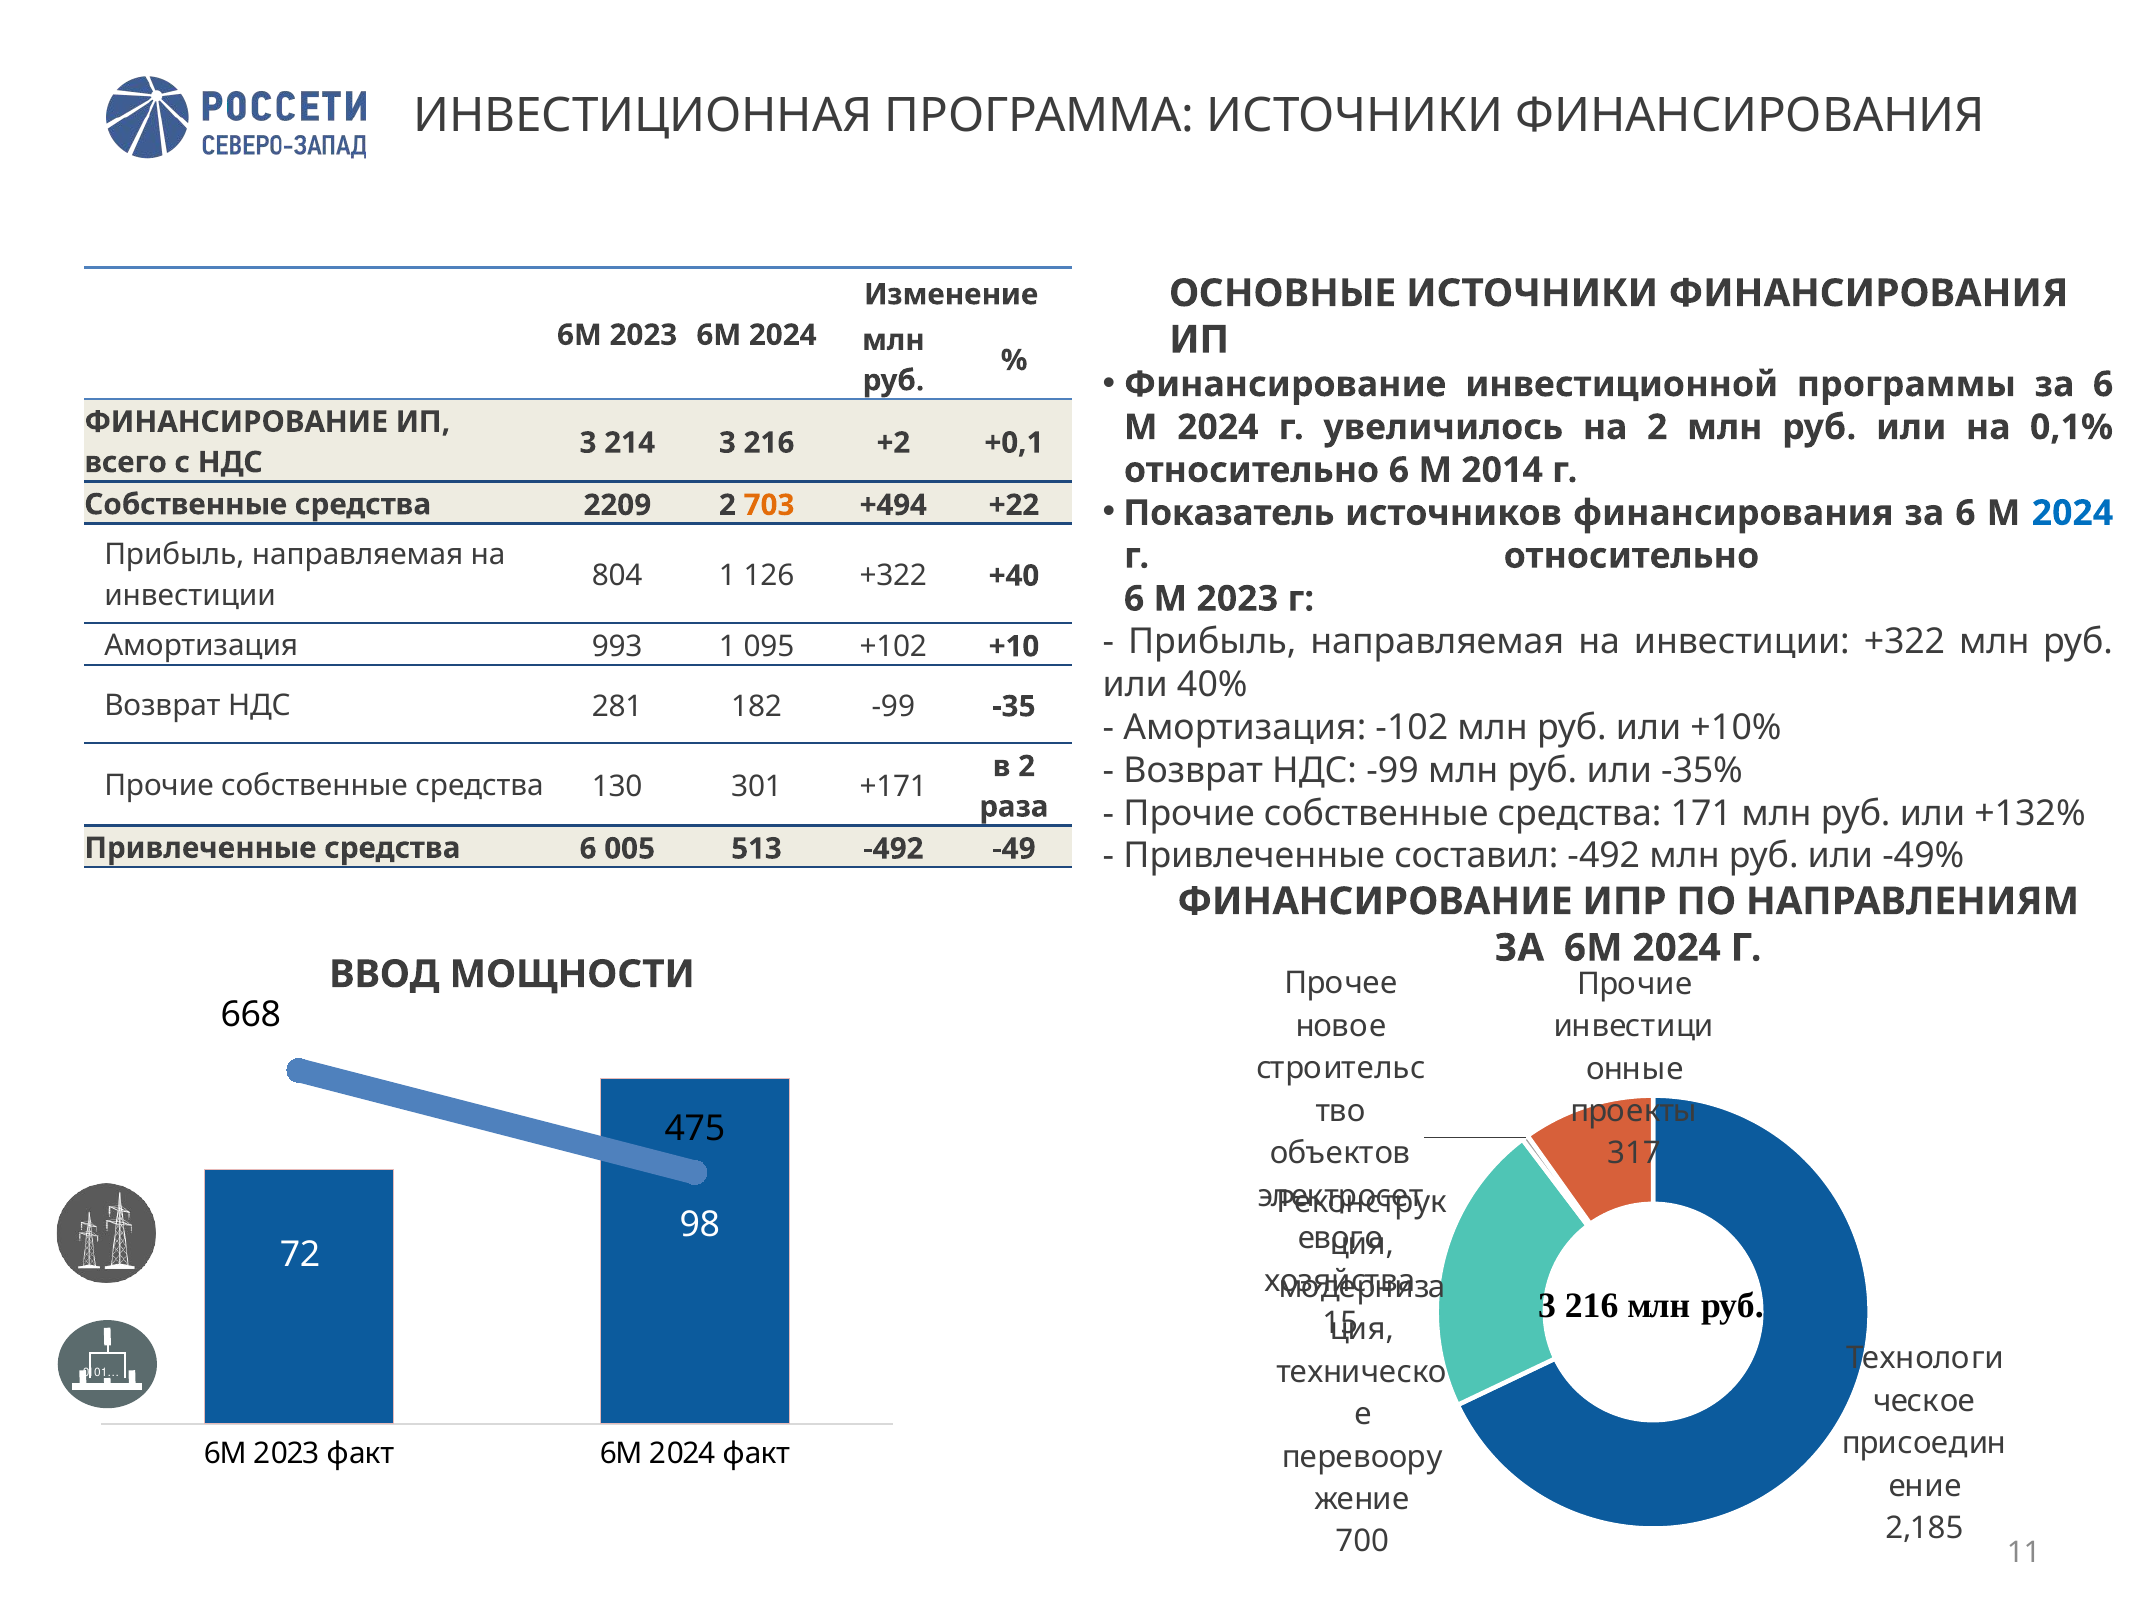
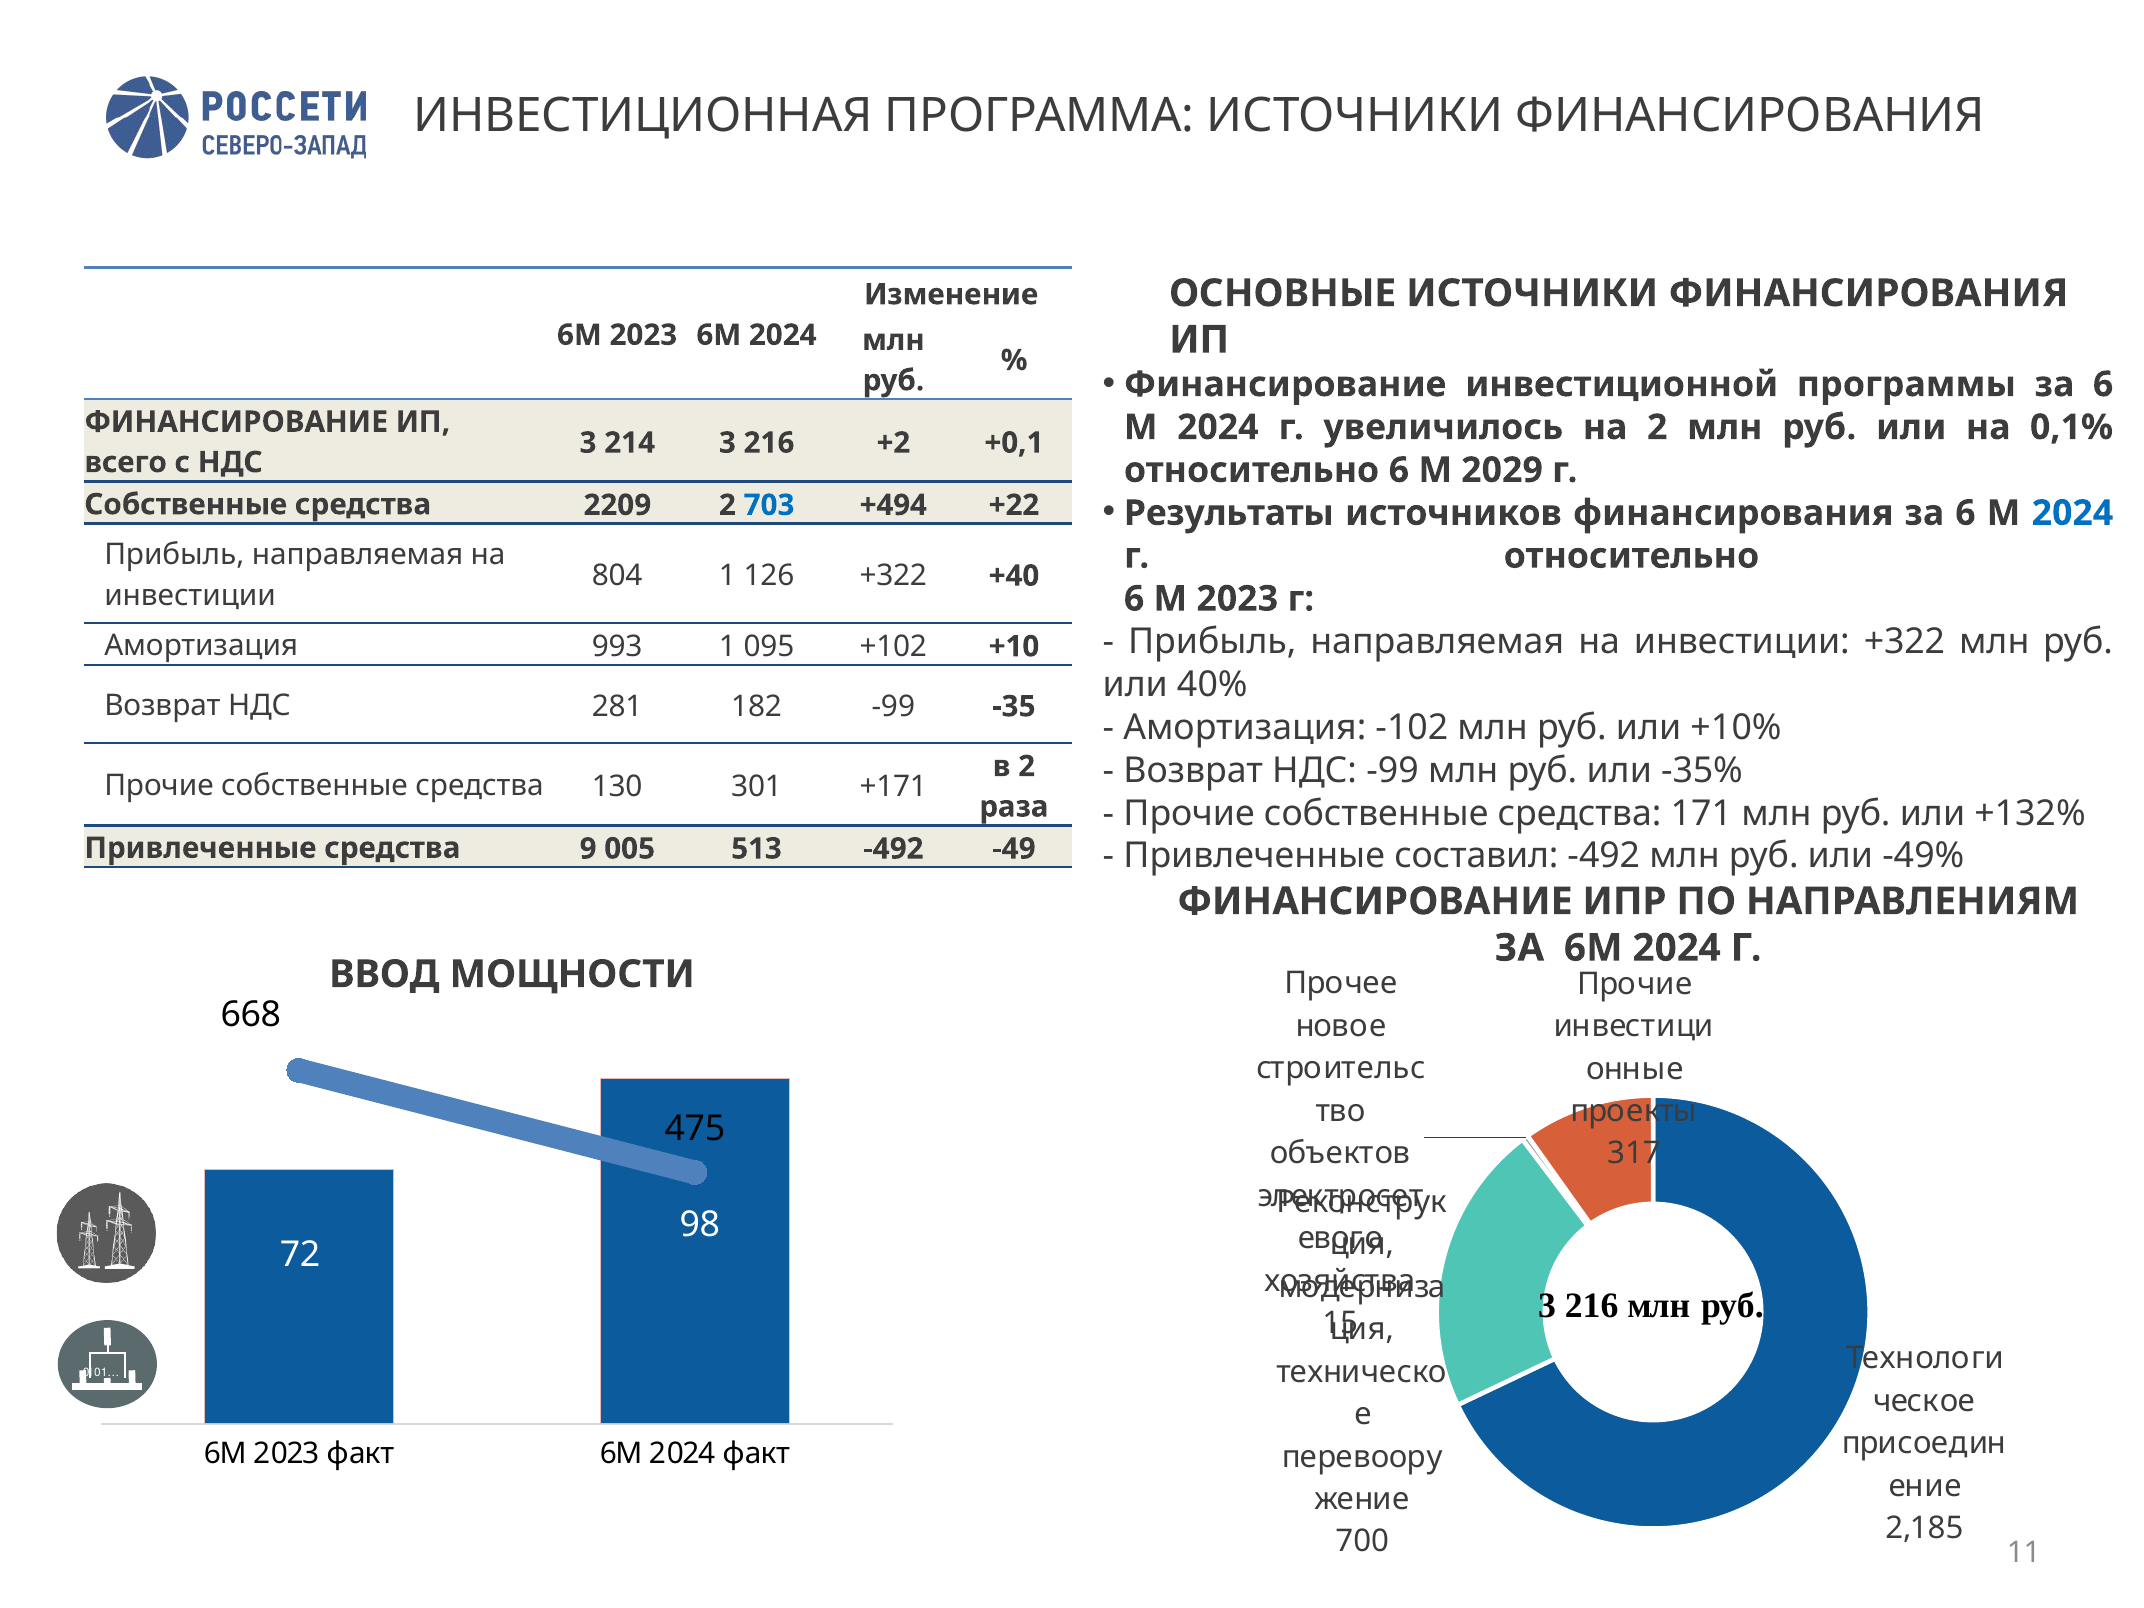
2014: 2014 -> 2029
Показатель: Показатель -> Результаты
703 colour: orange -> blue
средства 6: 6 -> 9
